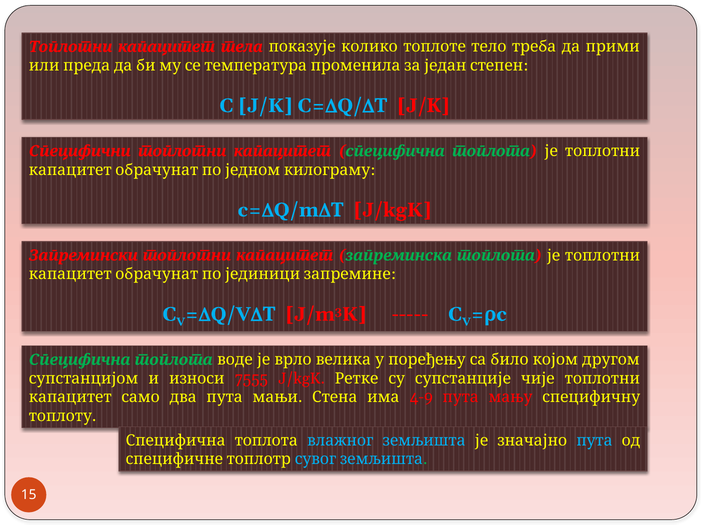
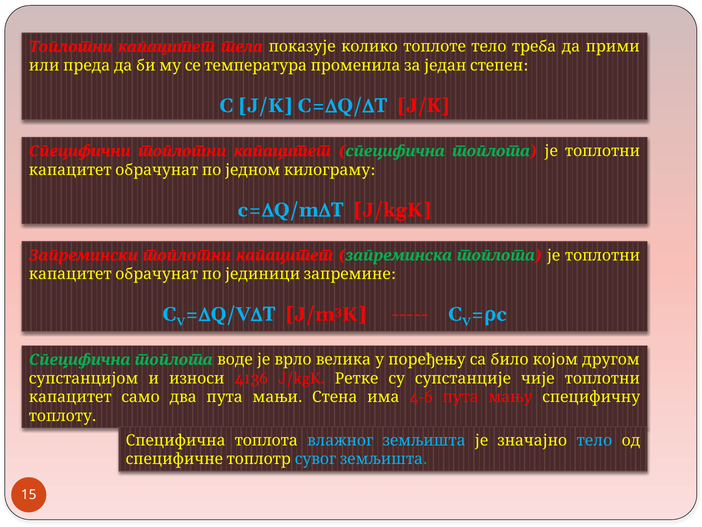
7555: 7555 -> 4136
4-9: 4-9 -> 4-6
значајно пута: пута -> тело
